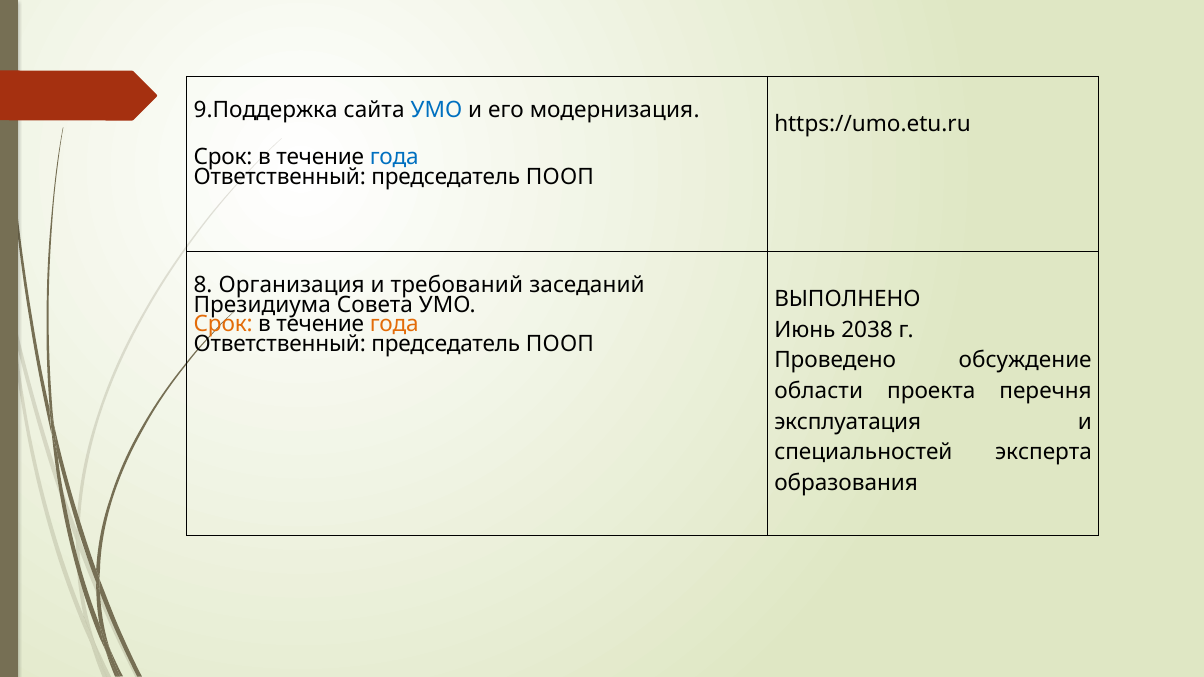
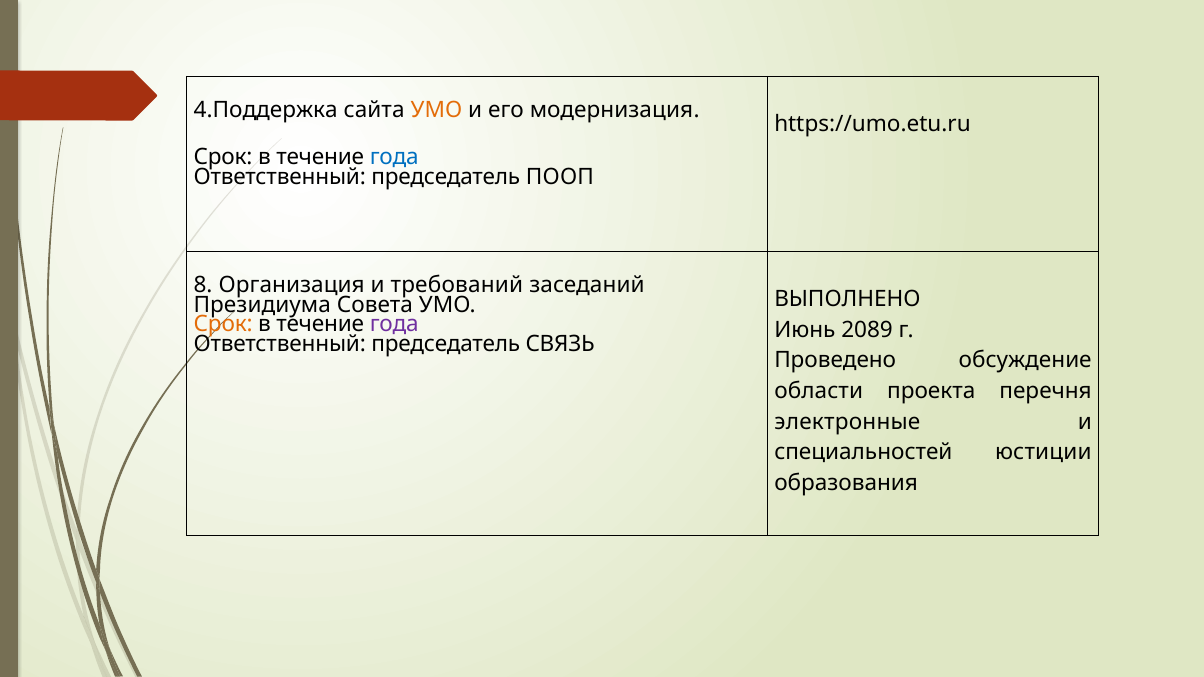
9.Поддержка: 9.Поддержка -> 4.Поддержка
УМО at (436, 110) colour: blue -> orange
года at (394, 325) colour: orange -> purple
2038: 2038 -> 2089
ПООП at (560, 344): ПООП -> СВЯЗЬ
эксплуатация: эксплуатация -> электронные
эксперта: эксперта -> юстиции
